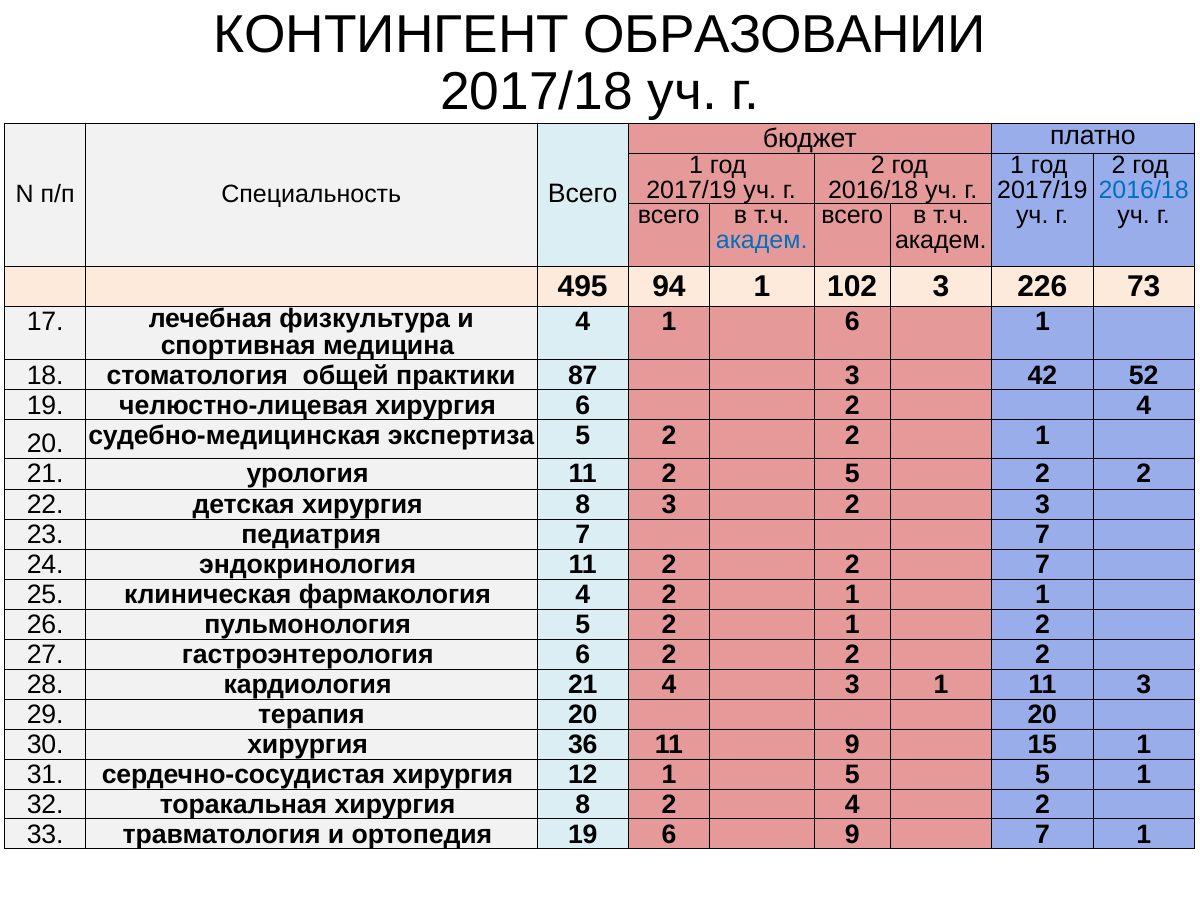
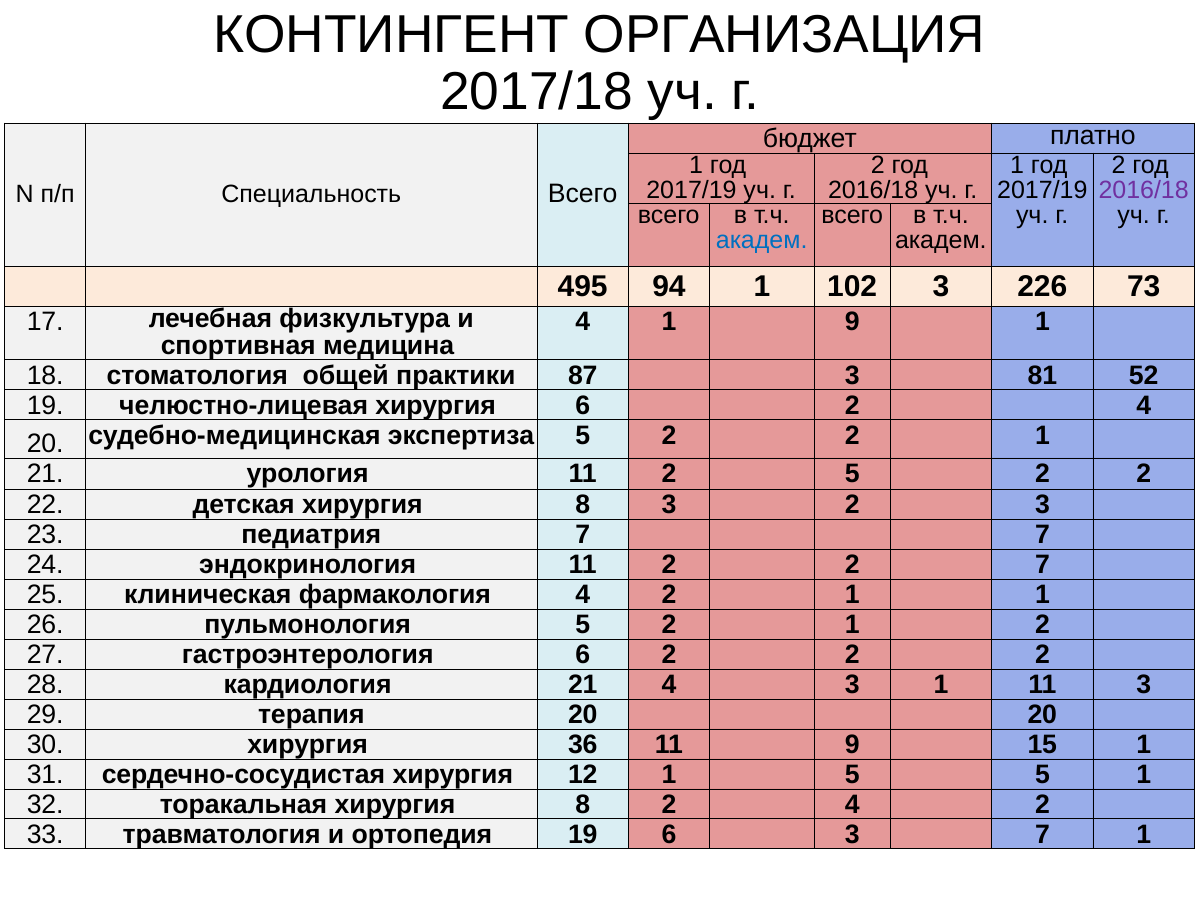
ОБРАЗОВАНИИ: ОБРАЗОВАНИИ -> ОРГАНИЗАЦИЯ
2016/18 at (1144, 190) colour: blue -> purple
1 6: 6 -> 9
42: 42 -> 81
6 9: 9 -> 3
